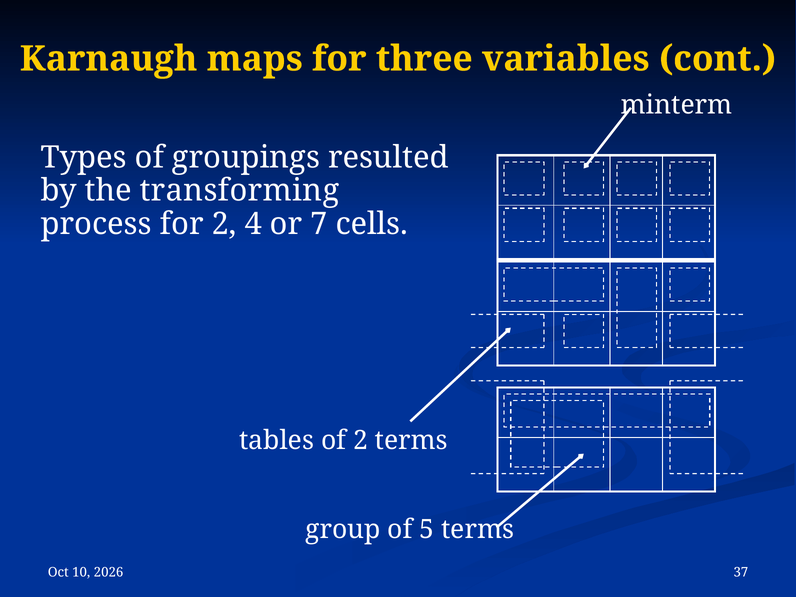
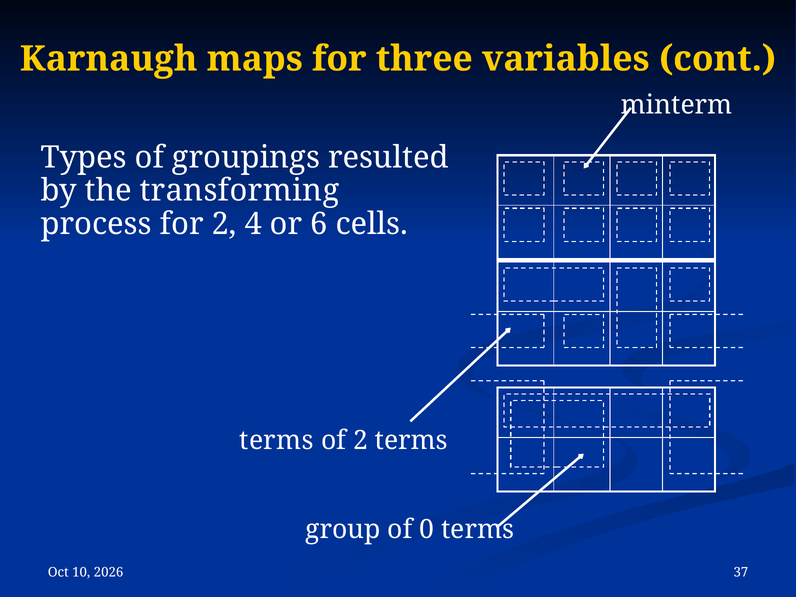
7: 7 -> 6
tables at (277, 440): tables -> terms
5: 5 -> 0
